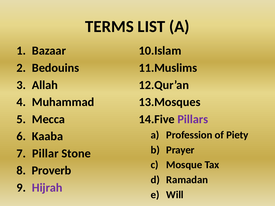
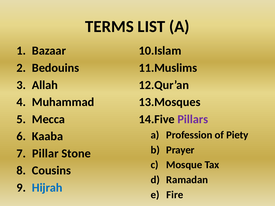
Proverb: Proverb -> Cousins
Hijrah colour: purple -> blue
Will: Will -> Fire
